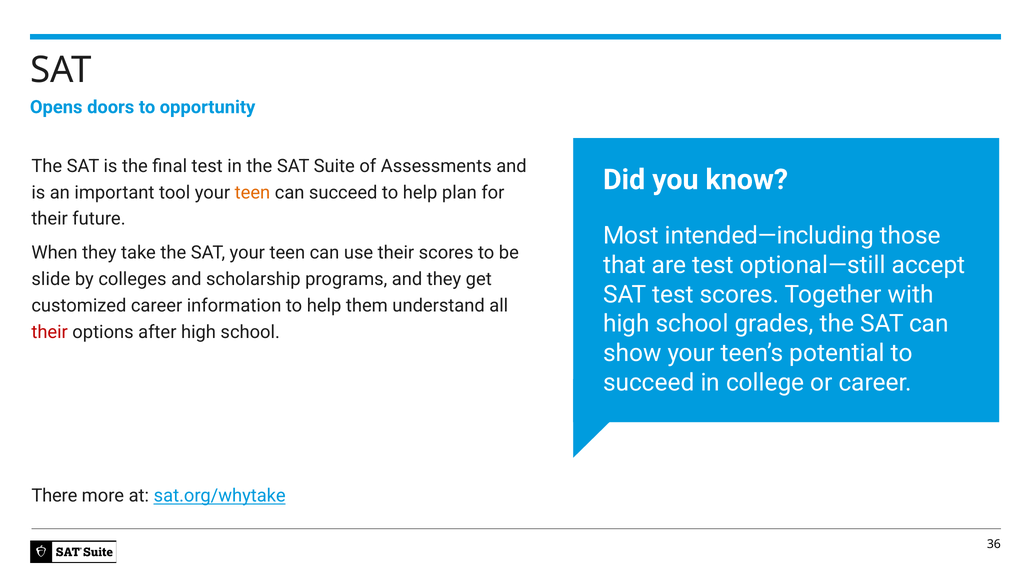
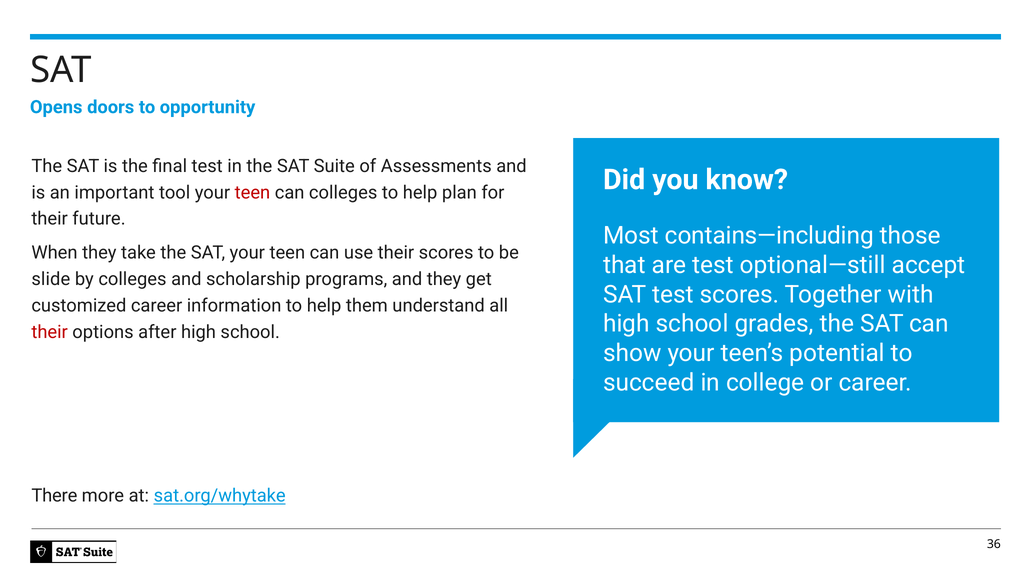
teen at (252, 192) colour: orange -> red
can succeed: succeed -> colleges
intended—including: intended—including -> contains—including
